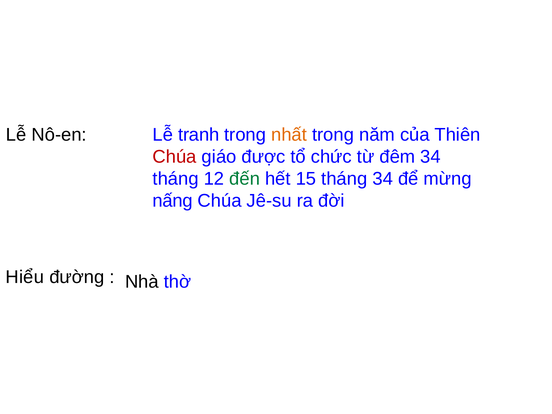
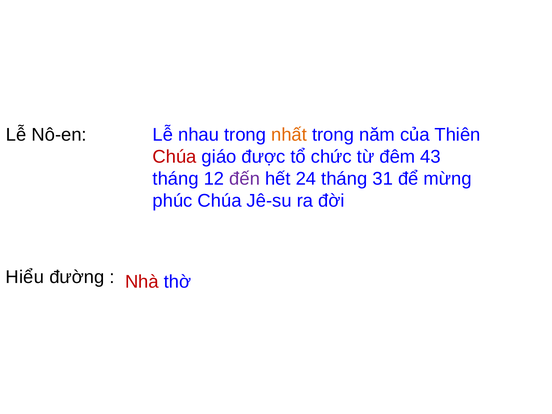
tranh: tranh -> nhau
đêm 34: 34 -> 43
đến colour: green -> purple
15: 15 -> 24
tháng 34: 34 -> 31
nấng: nấng -> phúc
Nhà colour: black -> red
